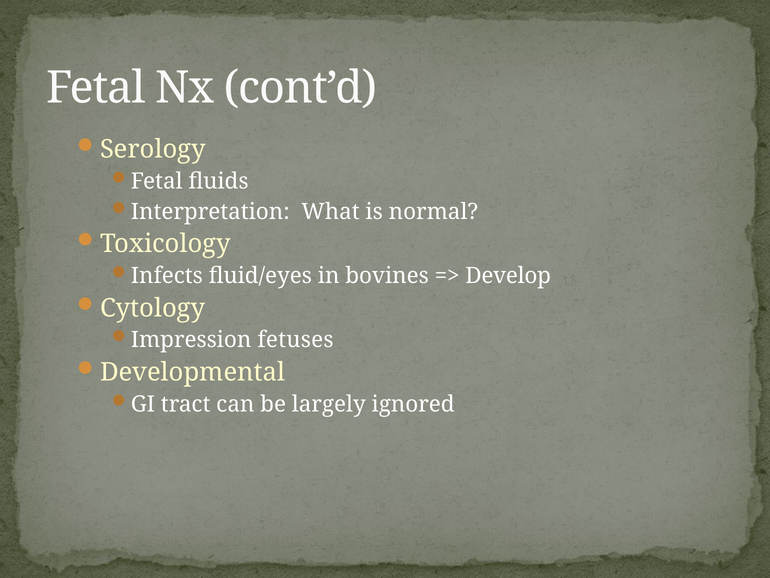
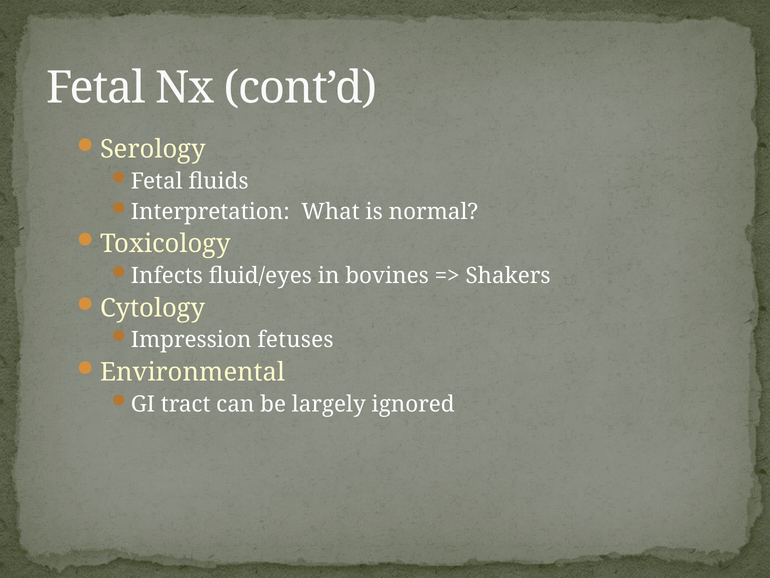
Develop: Develop -> Shakers
Developmental: Developmental -> Environmental
